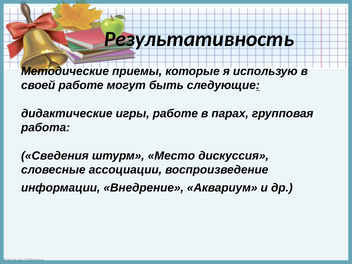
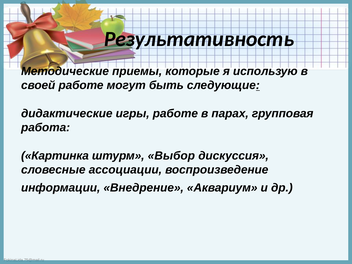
Сведения: Сведения -> Картинка
Место: Место -> Выбор
